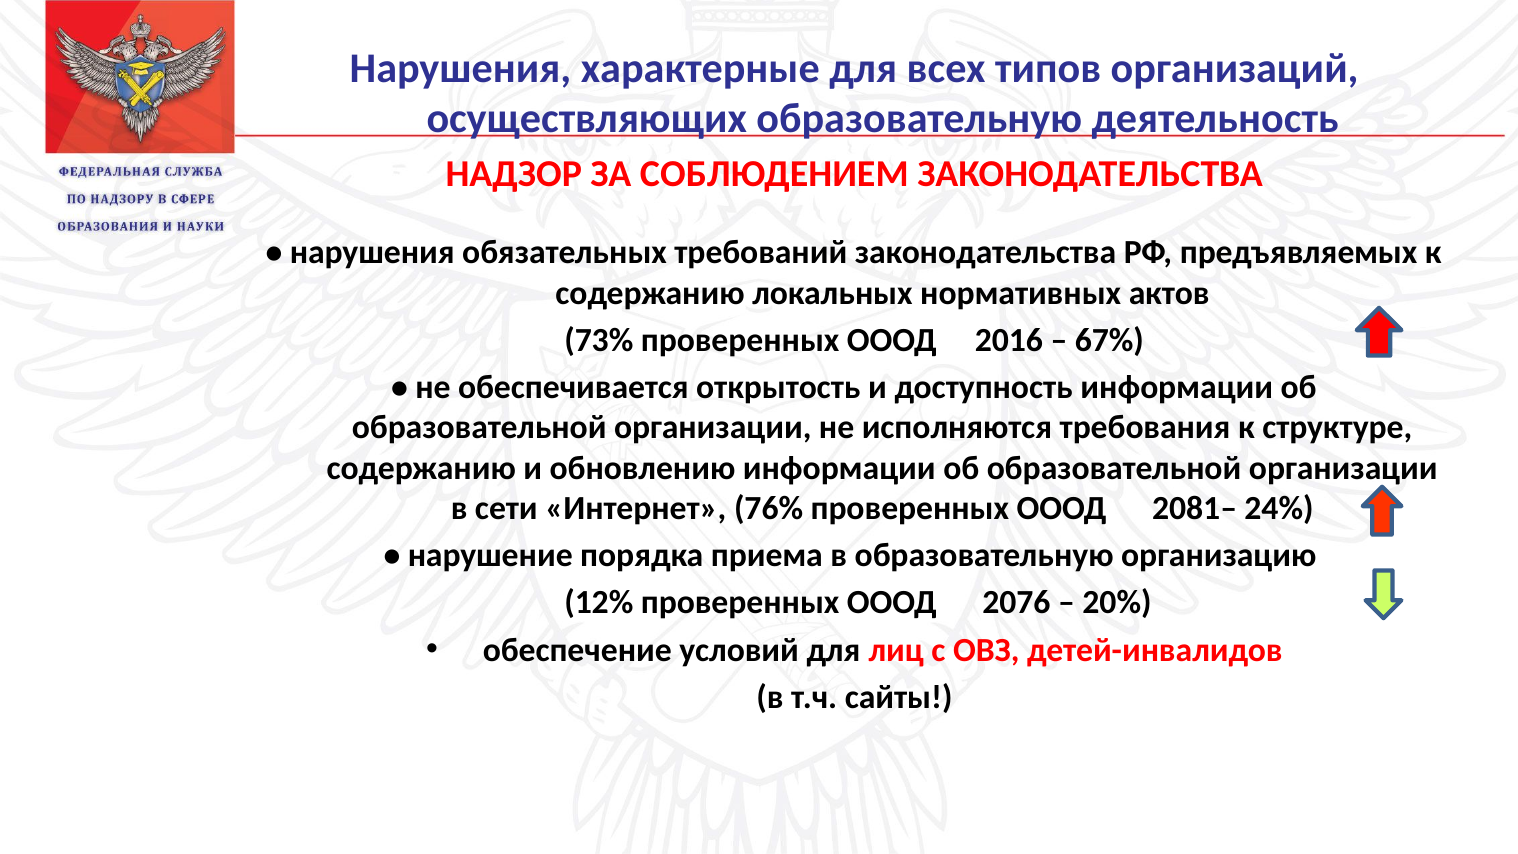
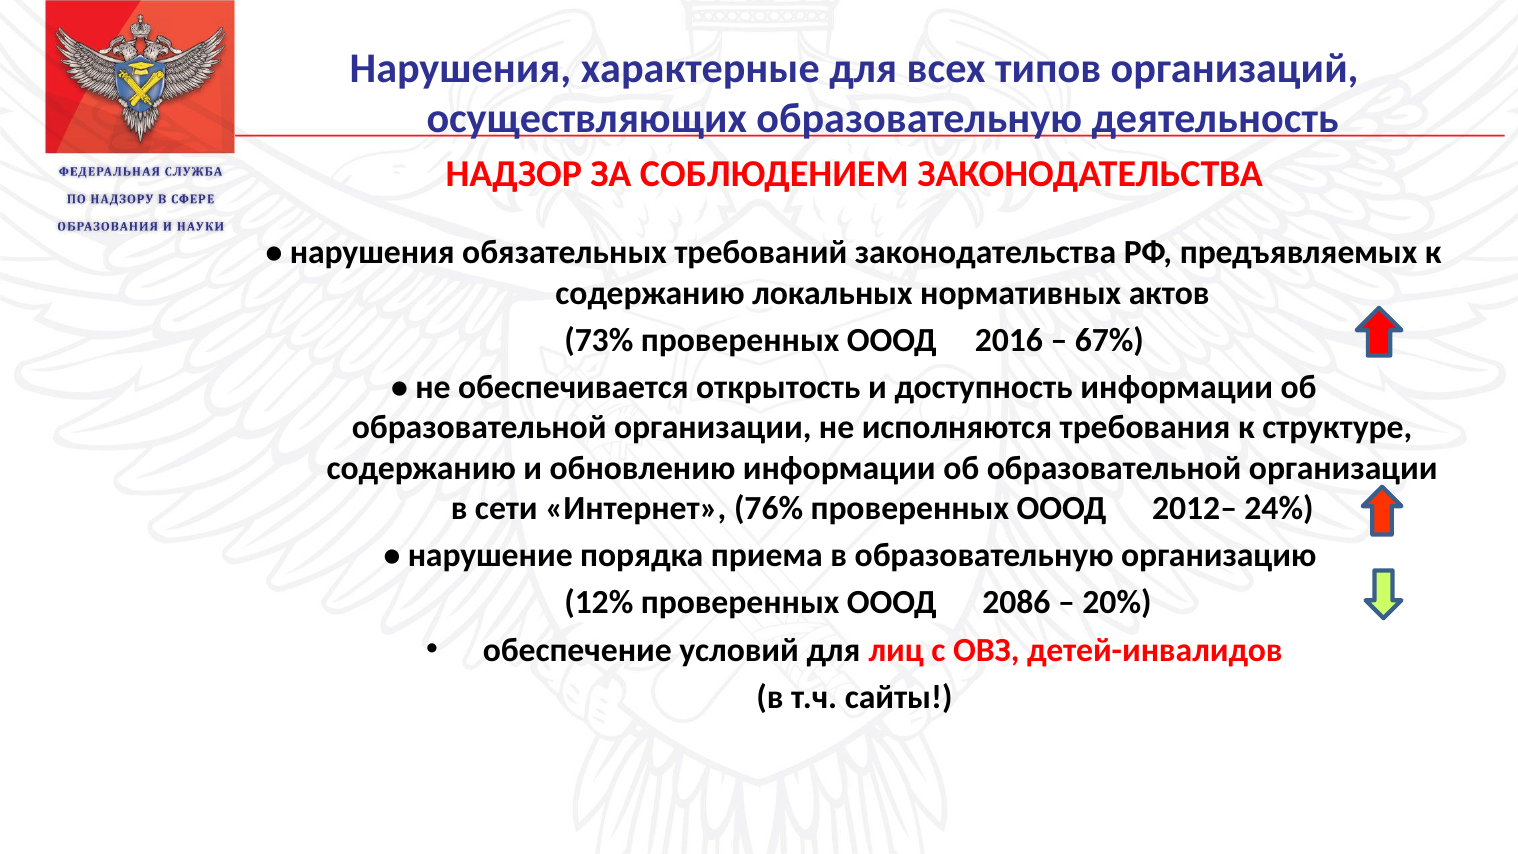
2081–: 2081– -> 2012–
2076: 2076 -> 2086
